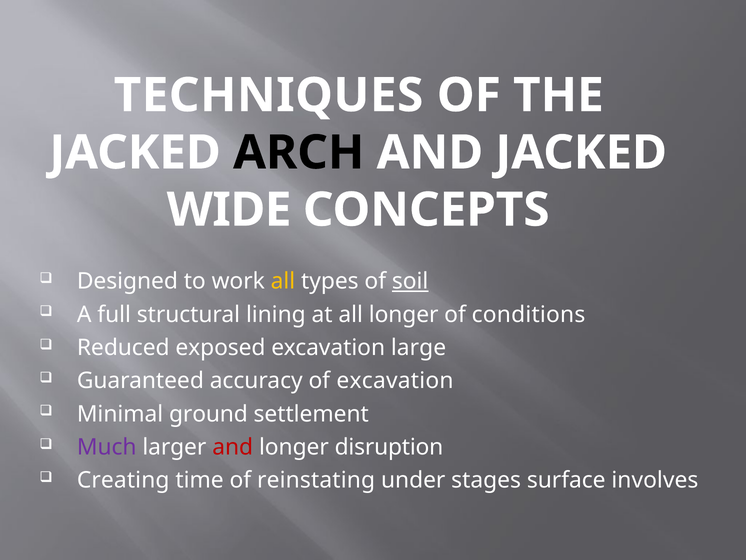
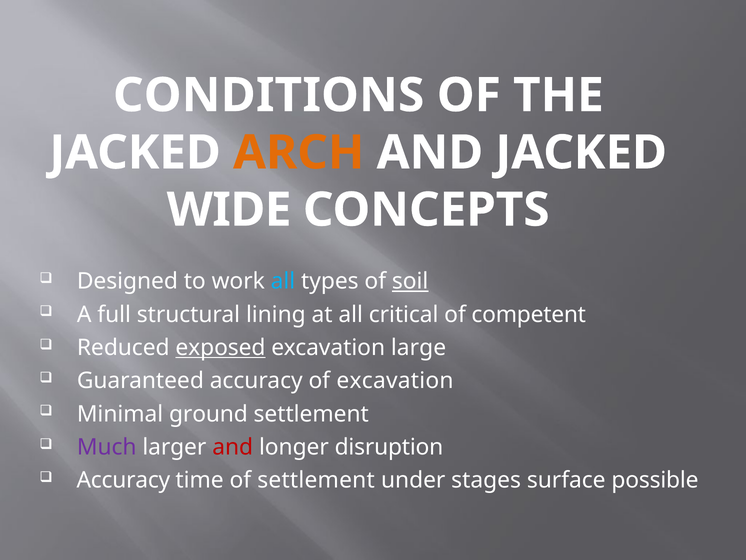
TECHNIQUES: TECHNIQUES -> CONDITIONS
ARCH colour: black -> orange
all at (283, 281) colour: yellow -> light blue
all longer: longer -> critical
conditions: conditions -> competent
exposed underline: none -> present
Creating at (123, 480): Creating -> Accuracy
of reinstating: reinstating -> settlement
involves: involves -> possible
